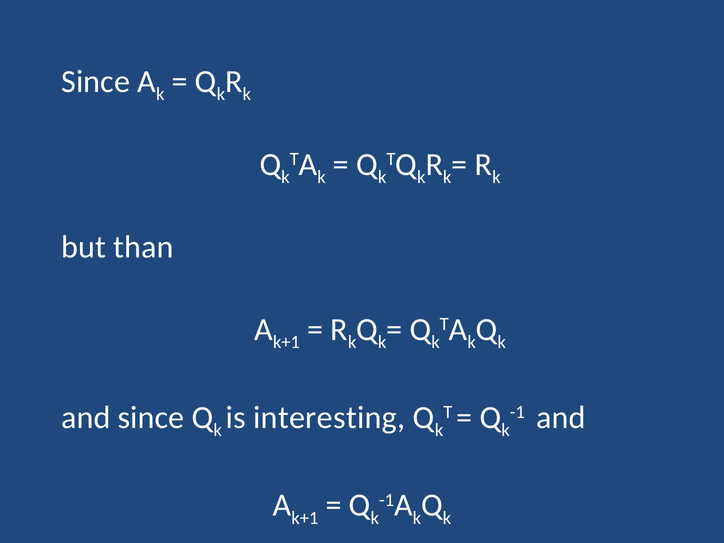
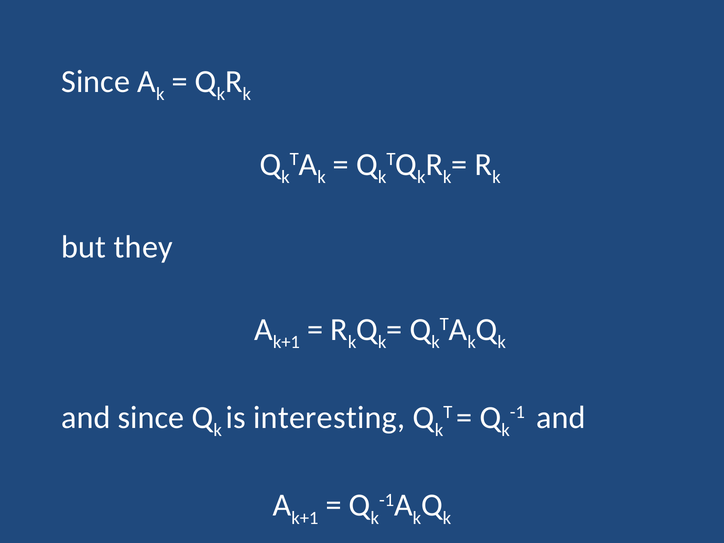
than: than -> they
